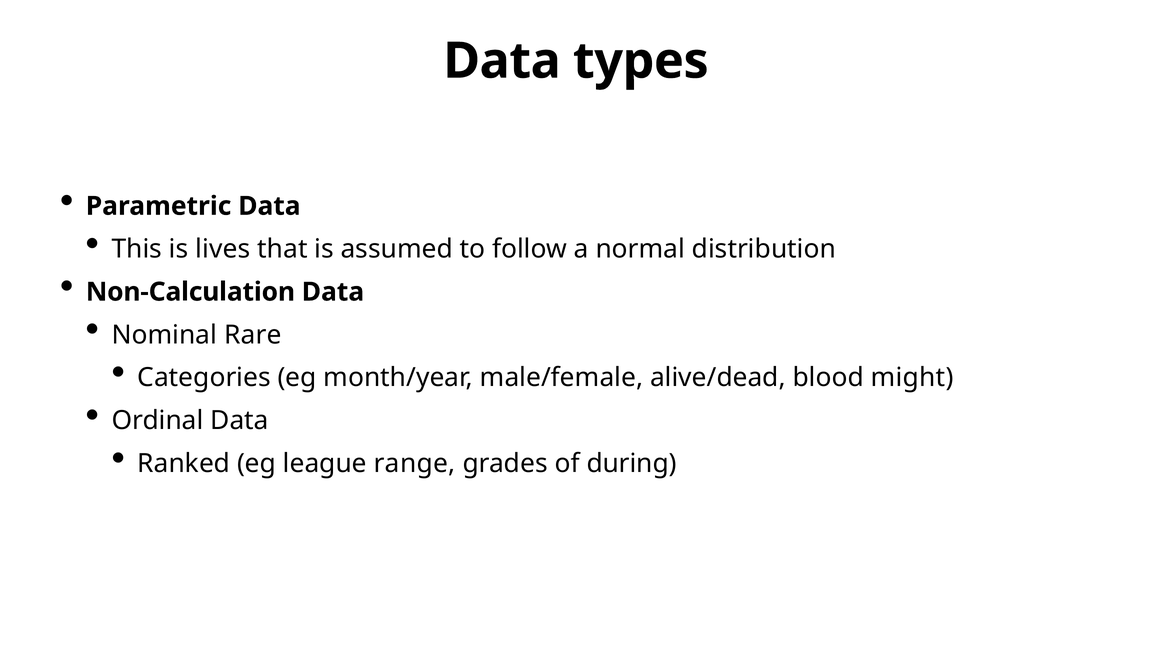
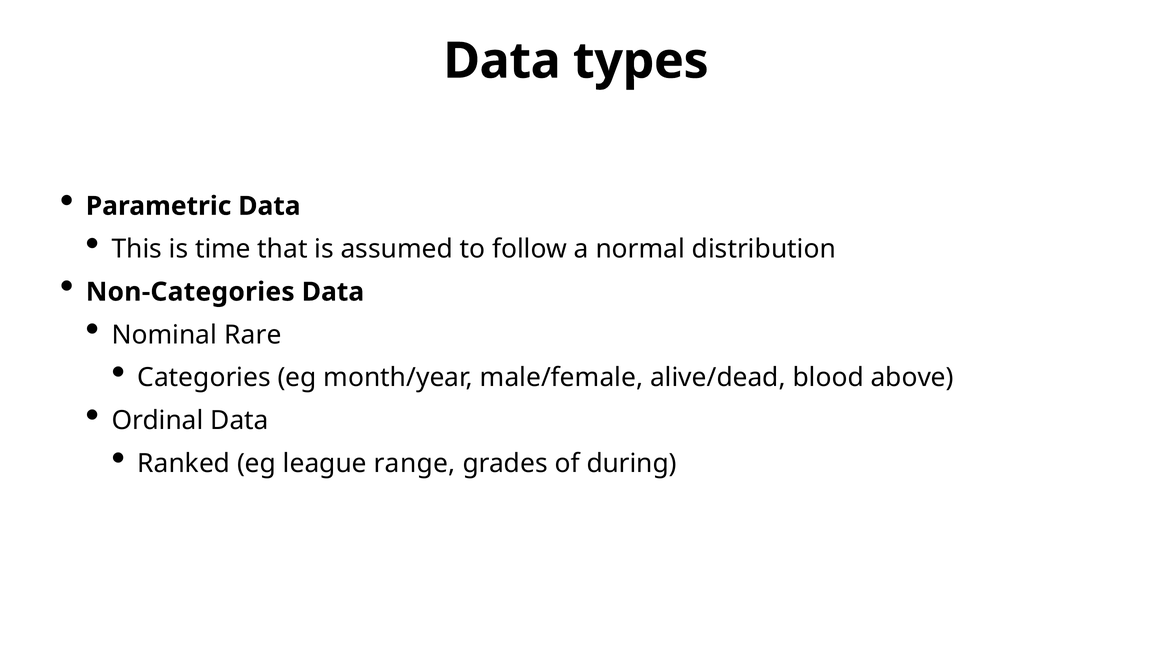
lives: lives -> time
Non-Calculation: Non-Calculation -> Non-Categories
might: might -> above
